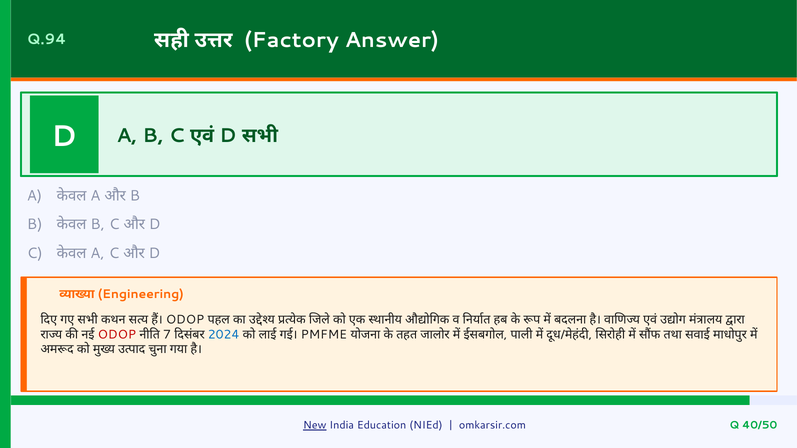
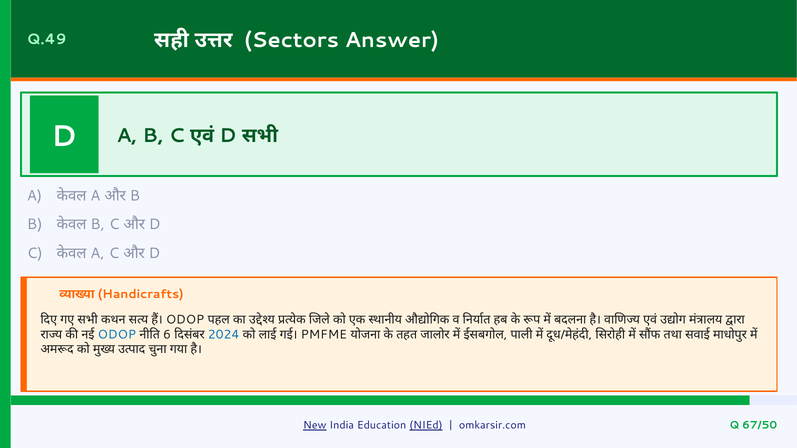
Q.94: Q.94 -> Q.49
Factory: Factory -> Sectors
Engineering: Engineering -> Handicrafts
ODOP at (117, 335) colour: red -> blue
7: 7 -> 6
NIEd underline: none -> present
40/50: 40/50 -> 67/50
